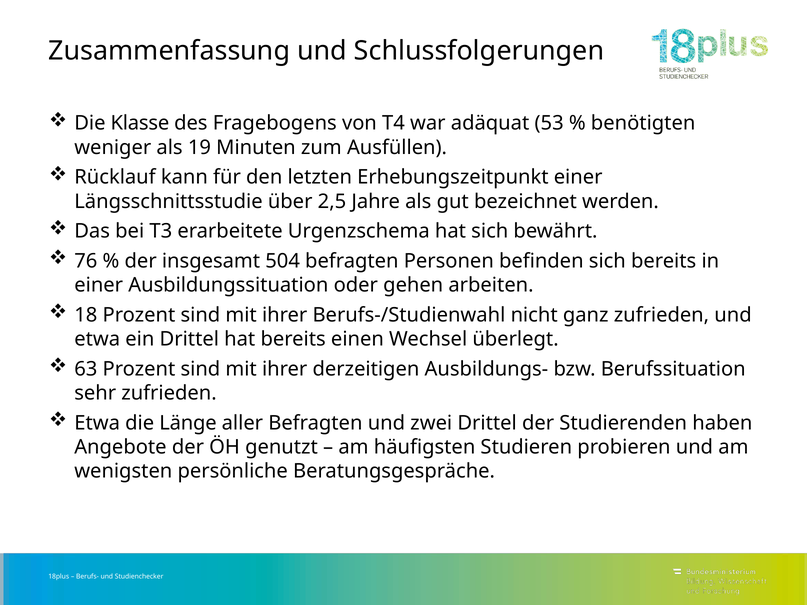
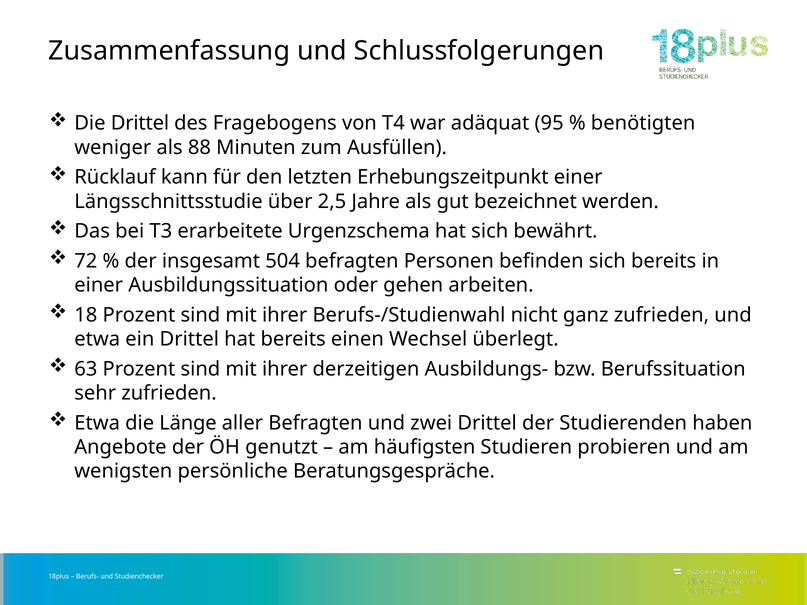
Die Klasse: Klasse -> Drittel
53: 53 -> 95
19: 19 -> 88
76: 76 -> 72
